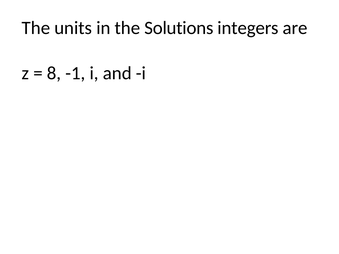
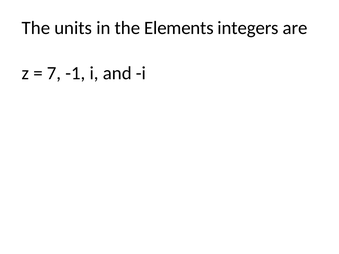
Solutions: Solutions -> Elements
8: 8 -> 7
